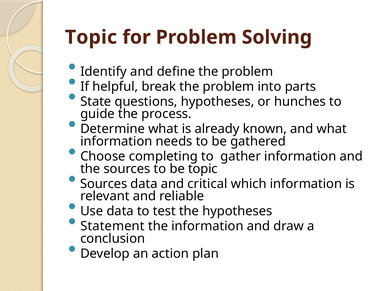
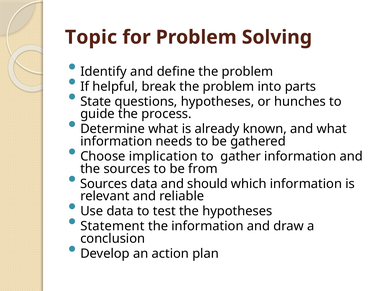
completing: completing -> implication
be topic: topic -> from
critical: critical -> should
